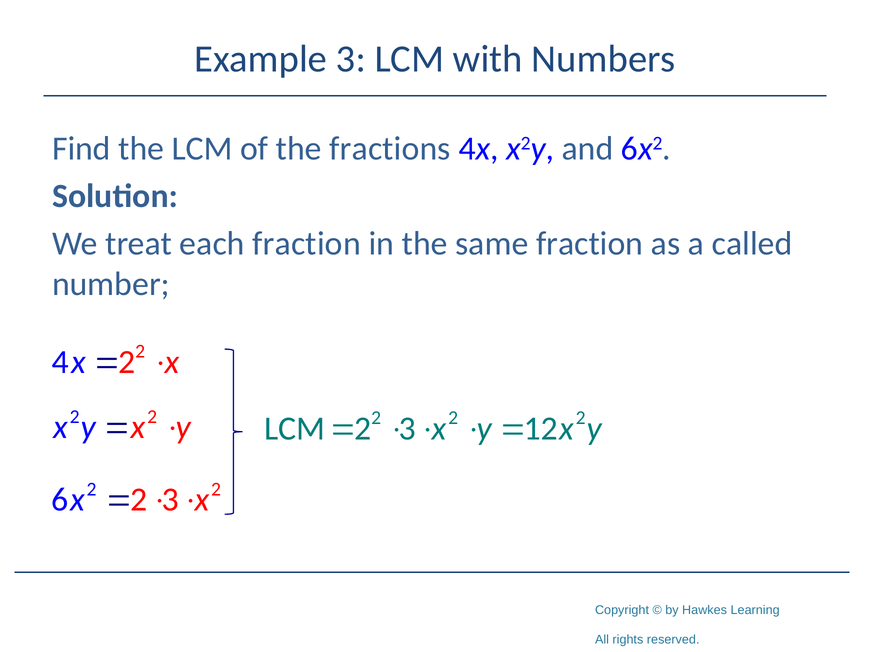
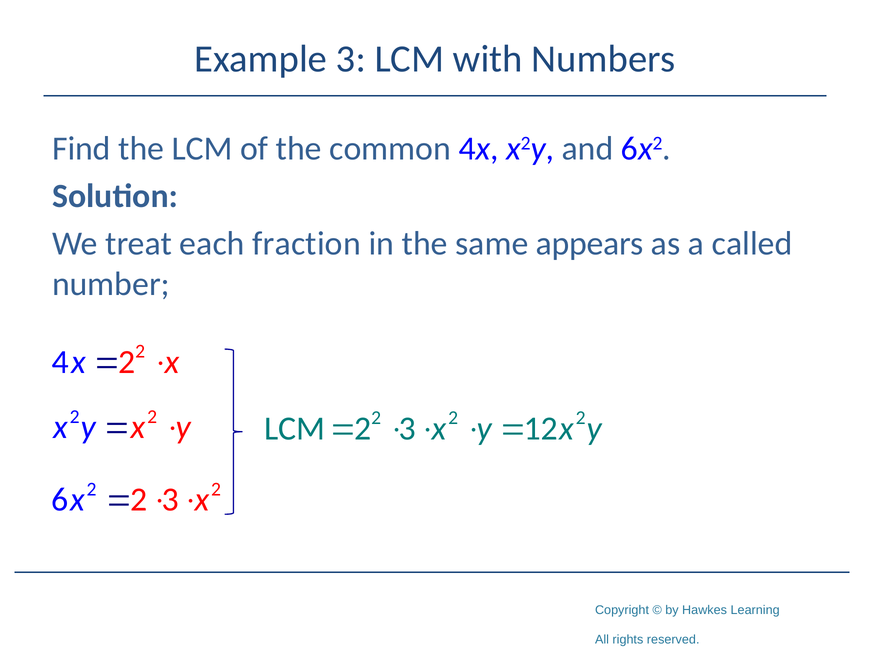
fractions: fractions -> common
same fraction: fraction -> appears
